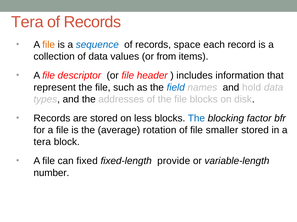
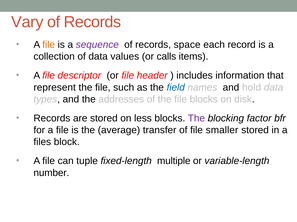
Tera at (27, 22): Tera -> Vary
sequence colour: blue -> purple
from: from -> calls
The at (196, 119) colour: blue -> purple
rotation: rotation -> transfer
tera at (42, 142): tera -> files
fixed: fixed -> tuple
provide: provide -> multiple
